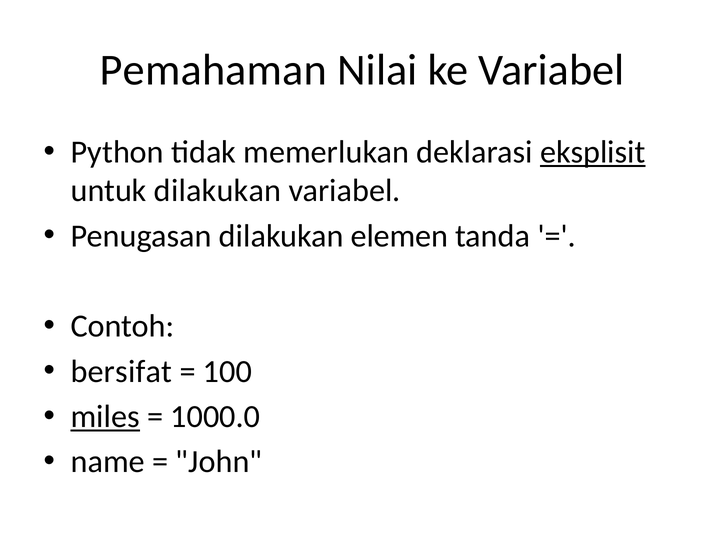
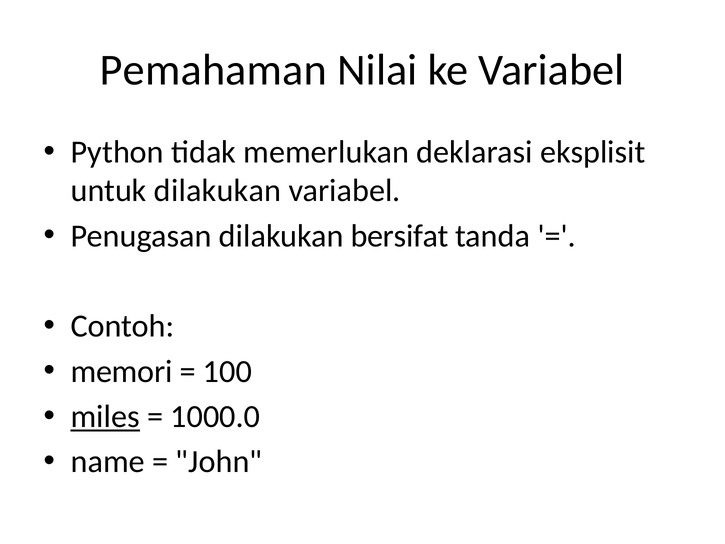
eksplisit underline: present -> none
elemen: elemen -> bersifat
bersifat: bersifat -> memori
